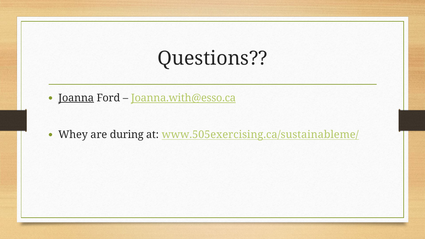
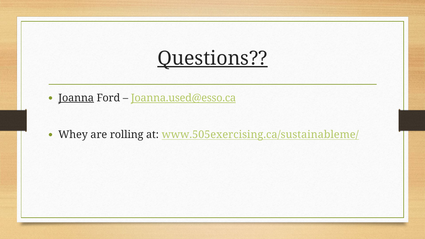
Questions underline: none -> present
Joanna.with@esso.ca: Joanna.with@esso.ca -> Joanna.used@esso.ca
during: during -> rolling
